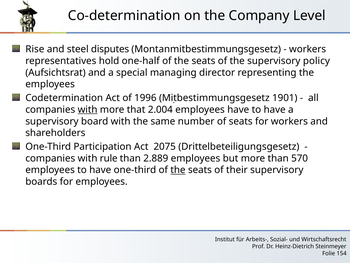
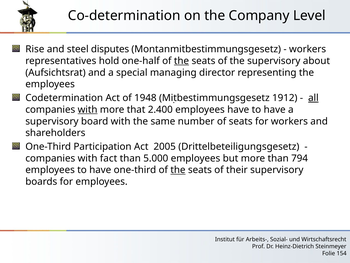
the at (181, 61) underline: none -> present
policy: policy -> about
1996: 1996 -> 1948
1901: 1901 -> 1912
all underline: none -> present
2.004: 2.004 -> 2.400
2075: 2075 -> 2005
rule: rule -> fact
2.889: 2.889 -> 5.000
570: 570 -> 794
